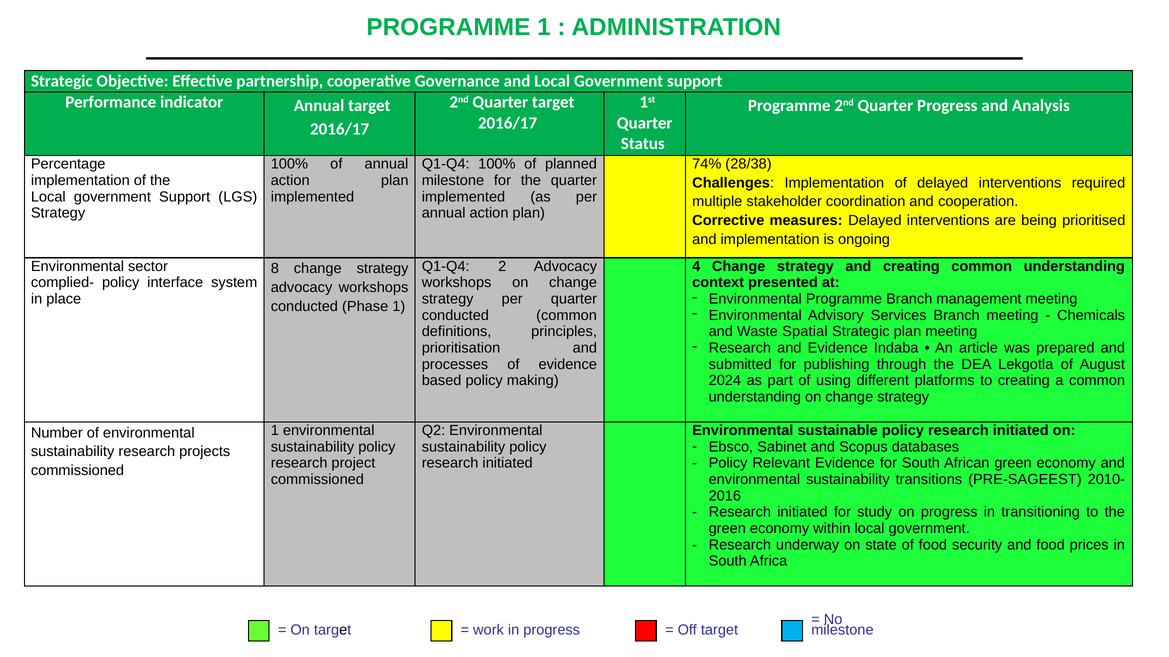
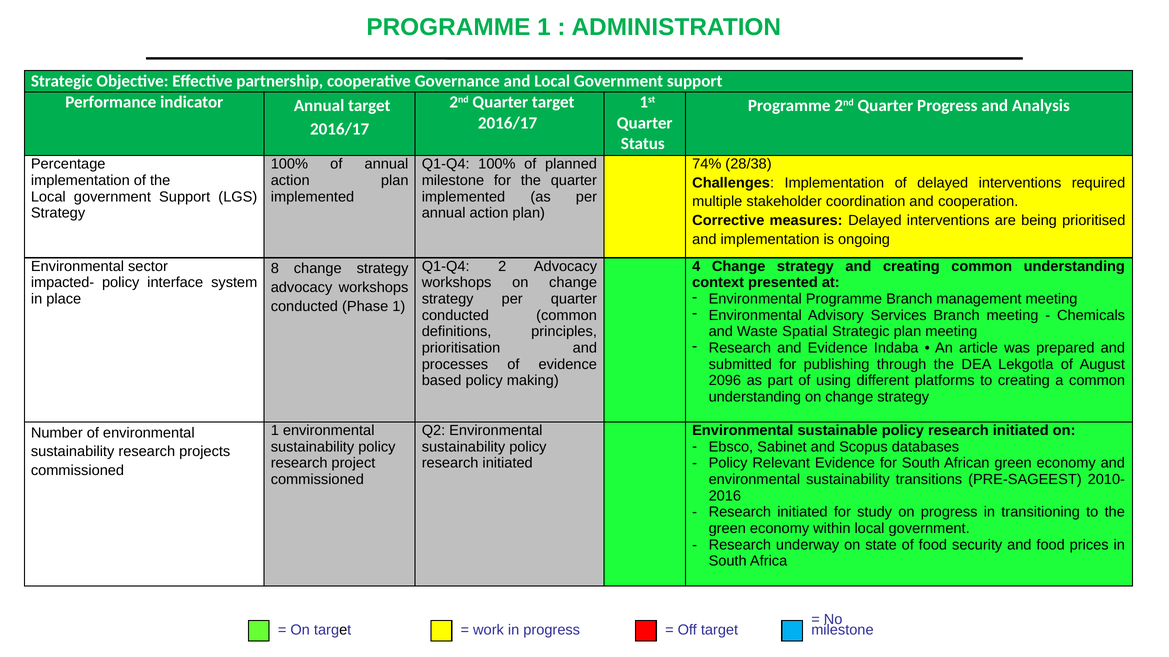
complied-: complied- -> impacted-
2024: 2024 -> 2096
